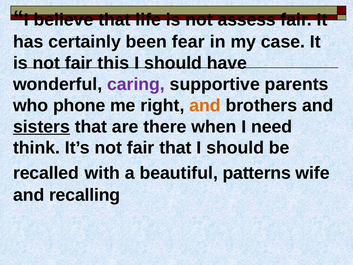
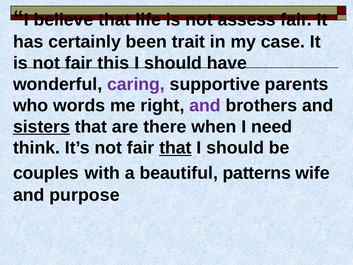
fear: fear -> trait
phone: phone -> words
and at (205, 105) colour: orange -> purple
that at (175, 148) underline: none -> present
recalled: recalled -> couples
recalling: recalling -> purpose
